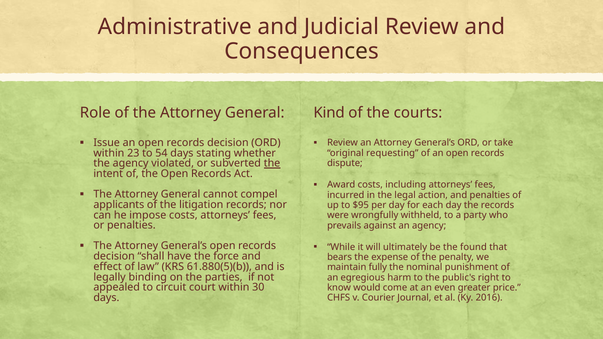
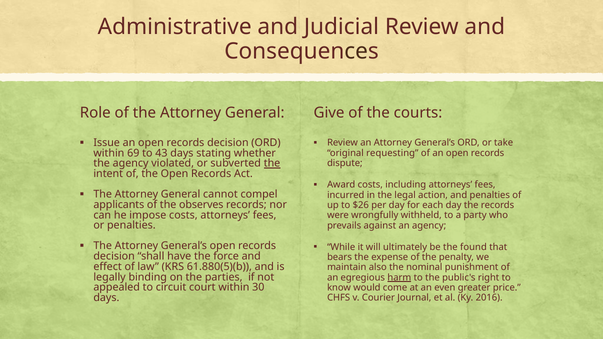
Kind: Kind -> Give
23: 23 -> 69
54: 54 -> 43
litigation: litigation -> observes
$95: $95 -> $26
fully: fully -> also
harm underline: none -> present
